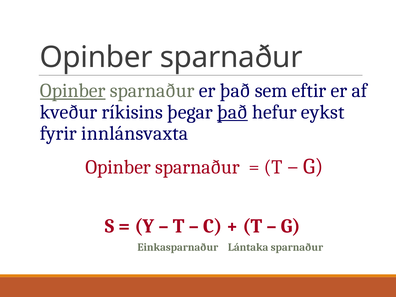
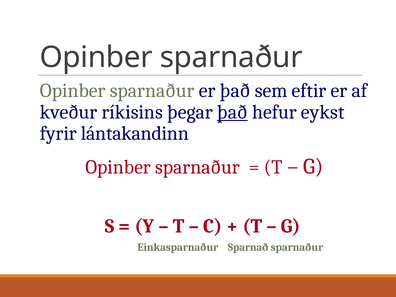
Opinber at (73, 91) underline: present -> none
innlánsvaxta: innlánsvaxta -> lántakandinn
Lántaka: Lántaka -> Sparnað
